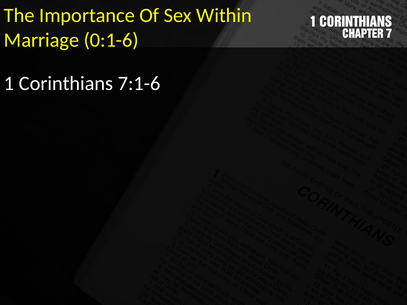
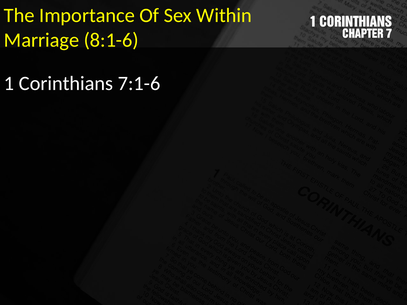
0:1-6: 0:1-6 -> 8:1-6
